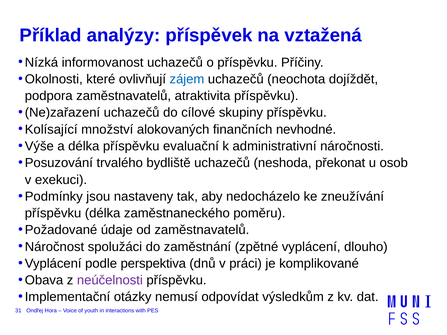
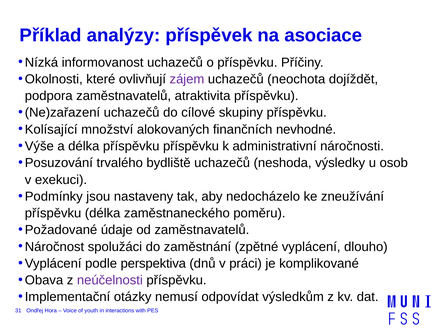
vztažená: vztažená -> asociace
zájem colour: blue -> purple
příspěvku evaluační: evaluační -> příspěvku
překonat: překonat -> výsledky
